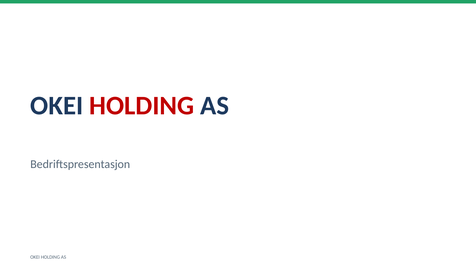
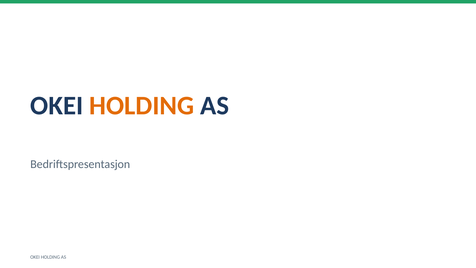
HOLDING at (142, 106) colour: red -> orange
